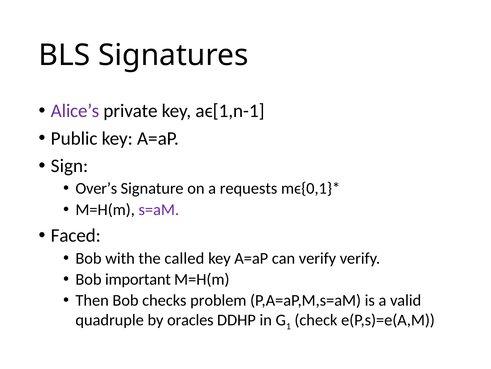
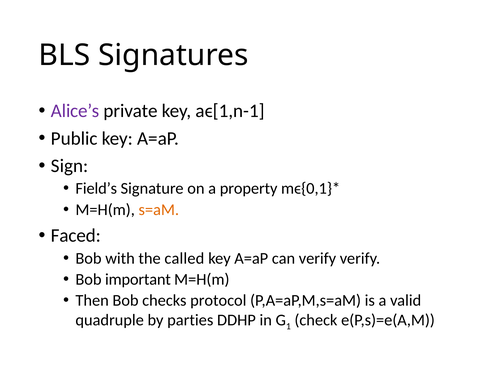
Over’s: Over’s -> Field’s
requests: requests -> property
s=aM colour: purple -> orange
problem: problem -> protocol
oracles: oracles -> parties
